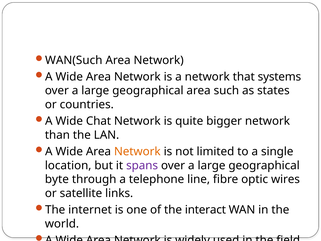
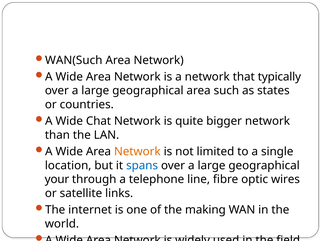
systems: systems -> typically
spans colour: purple -> blue
byte: byte -> your
interact: interact -> making
